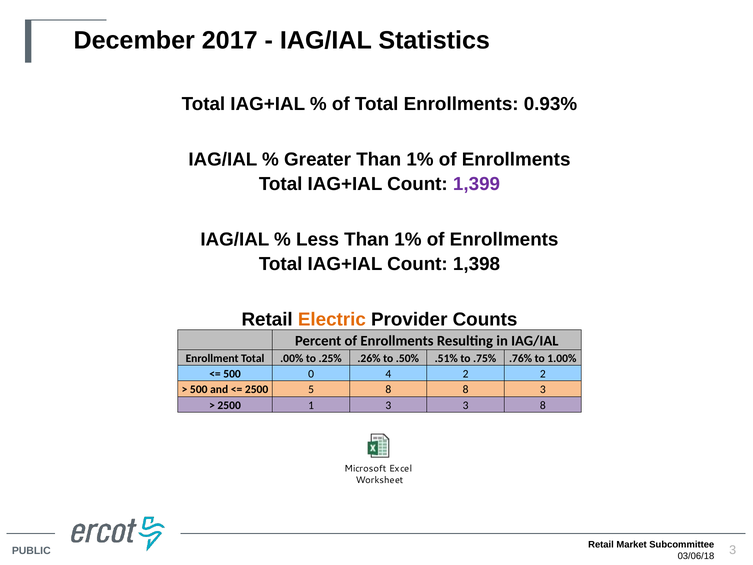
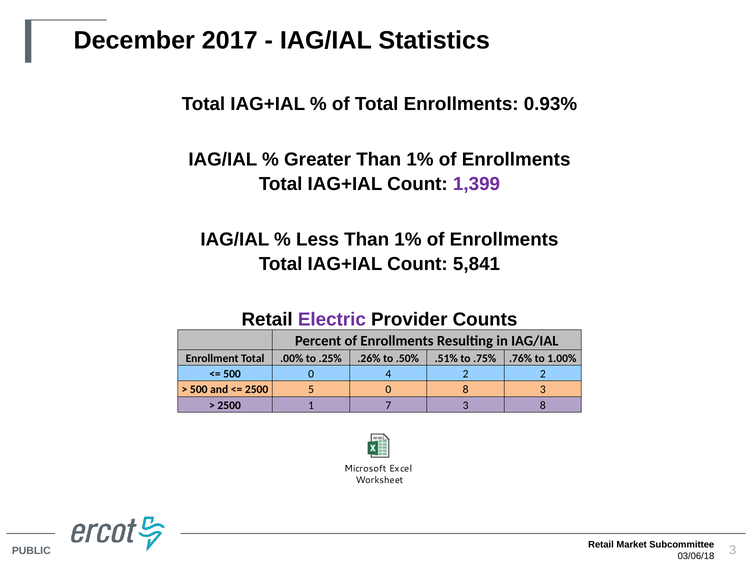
1,398: 1,398 -> 5,841
Electric colour: orange -> purple
5 8: 8 -> 0
1 3: 3 -> 7
